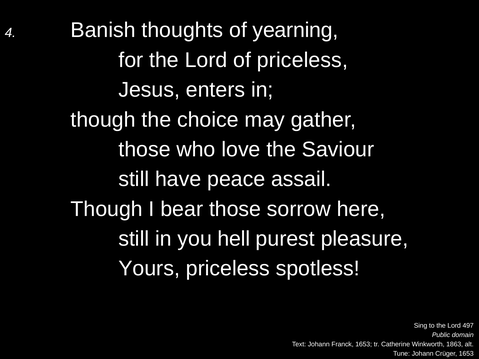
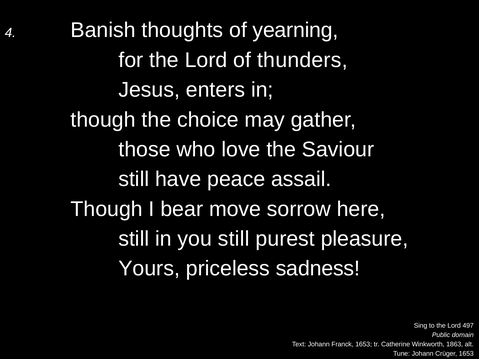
of priceless: priceless -> thunders
bear those: those -> move
you hell: hell -> still
spotless: spotless -> sadness
